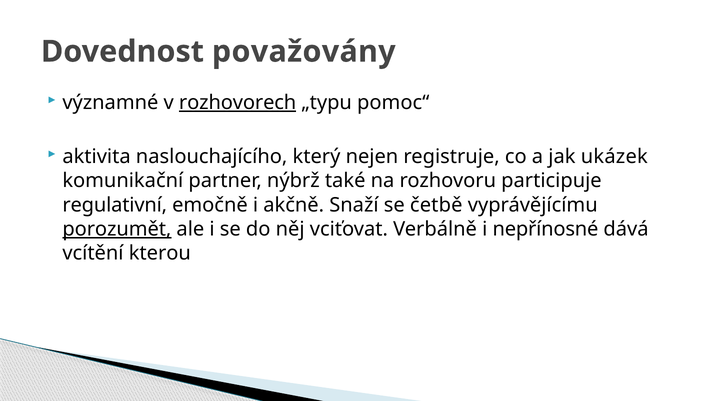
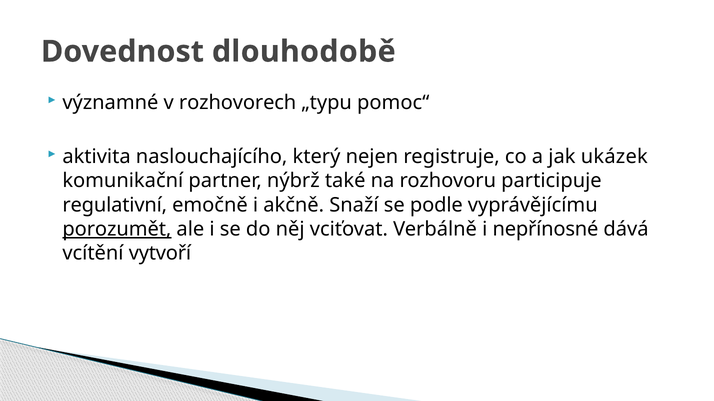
považovány: považovány -> dlouhodobě
rozhovorech underline: present -> none
četbě: četbě -> podle
kterou: kterou -> vytvoří
